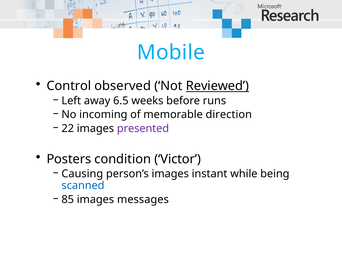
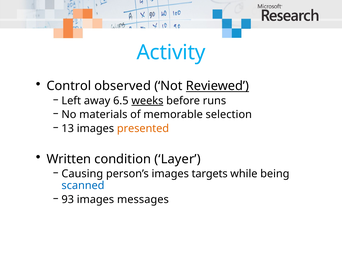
Mobile: Mobile -> Activity
weeks underline: none -> present
incoming: incoming -> materials
direction: direction -> selection
22: 22 -> 13
presented colour: purple -> orange
Posters: Posters -> Written
Victor: Victor -> Layer
instant: instant -> targets
85: 85 -> 93
